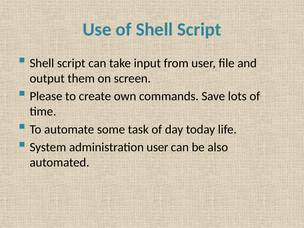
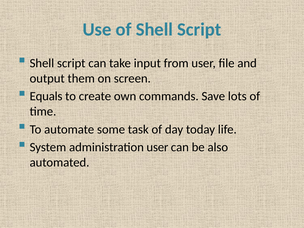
Please: Please -> Equals
